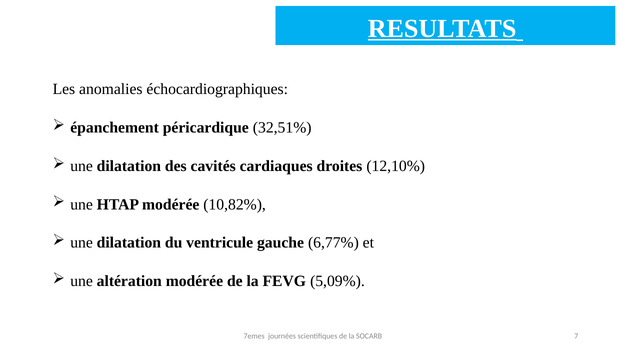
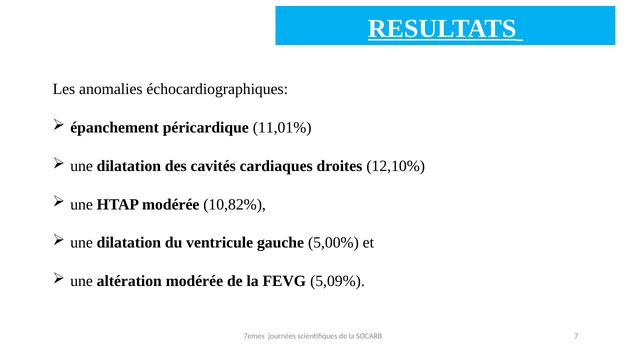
32,51%: 32,51% -> 11,01%
6,77%: 6,77% -> 5,00%
